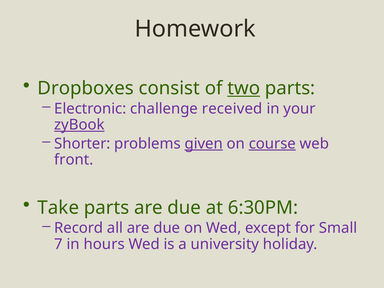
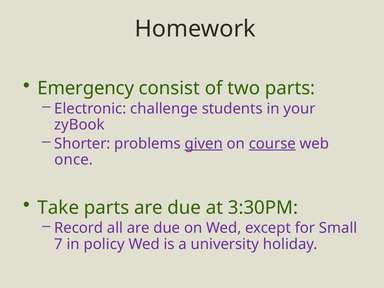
Dropboxes: Dropboxes -> Emergency
two underline: present -> none
received: received -> students
zyBook underline: present -> none
front: front -> once
6:30PM: 6:30PM -> 3:30PM
hours: hours -> policy
